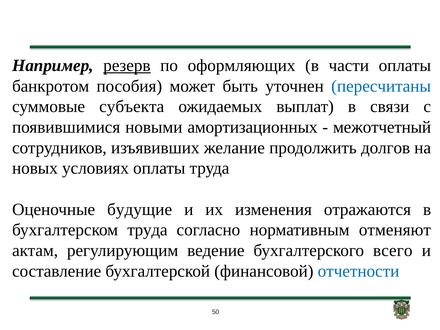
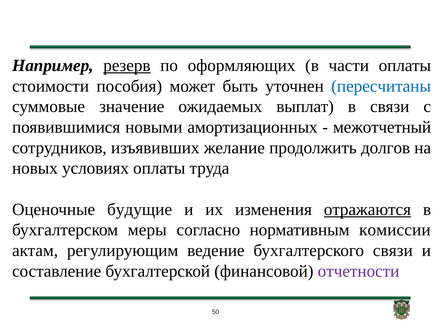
банкротом: банкротом -> стоимости
субъекта: субъекта -> значение
отражаются underline: none -> present
бухгалтерском труда: труда -> меры
отменяют: отменяют -> комиссии
бухгалтерского всего: всего -> связи
отчетности colour: blue -> purple
